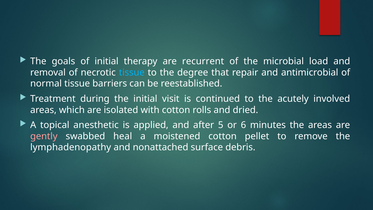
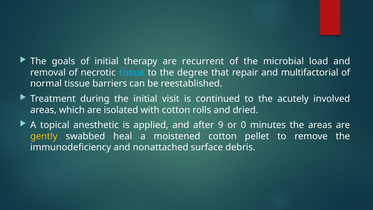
antimicrobial: antimicrobial -> multifactorial
5: 5 -> 9
6: 6 -> 0
gently colour: pink -> yellow
lymphadenopathy: lymphadenopathy -> immunodeficiency
